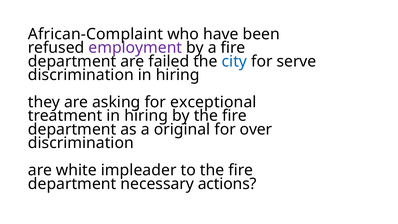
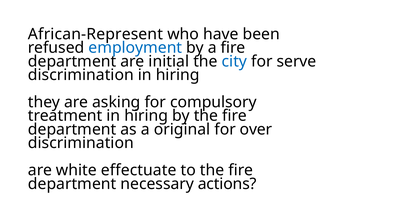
African-Complaint: African-Complaint -> African-Represent
employment colour: purple -> blue
failed: failed -> initial
exceptional: exceptional -> compulsory
impleader: impleader -> effectuate
